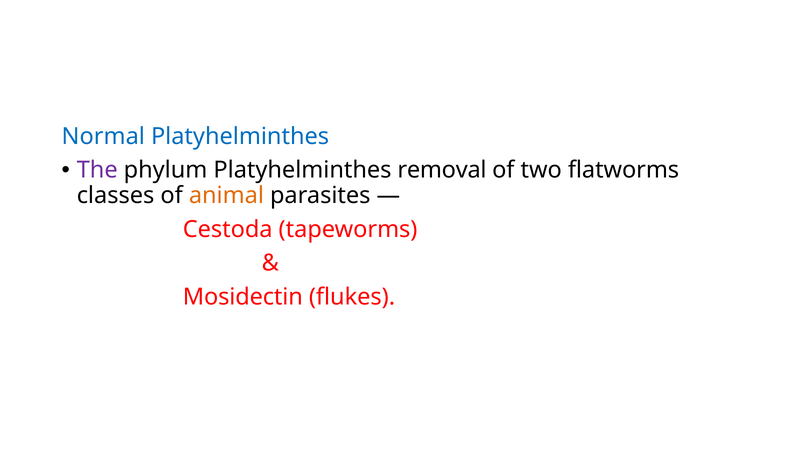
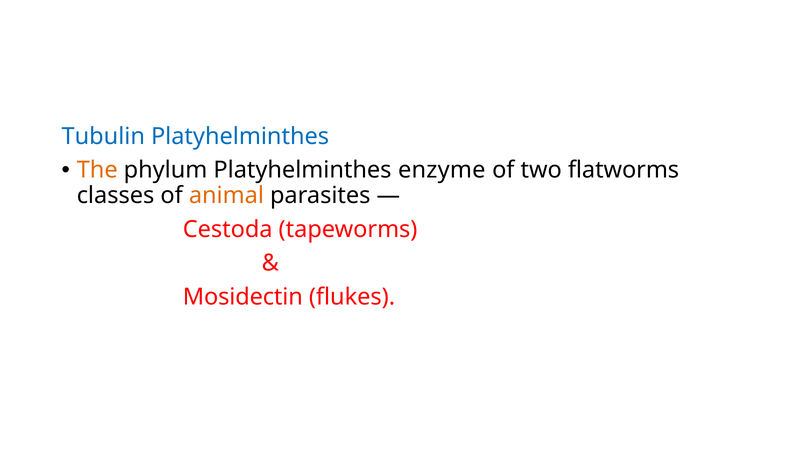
Normal: Normal -> Tubulin
The colour: purple -> orange
removal: removal -> enzyme
